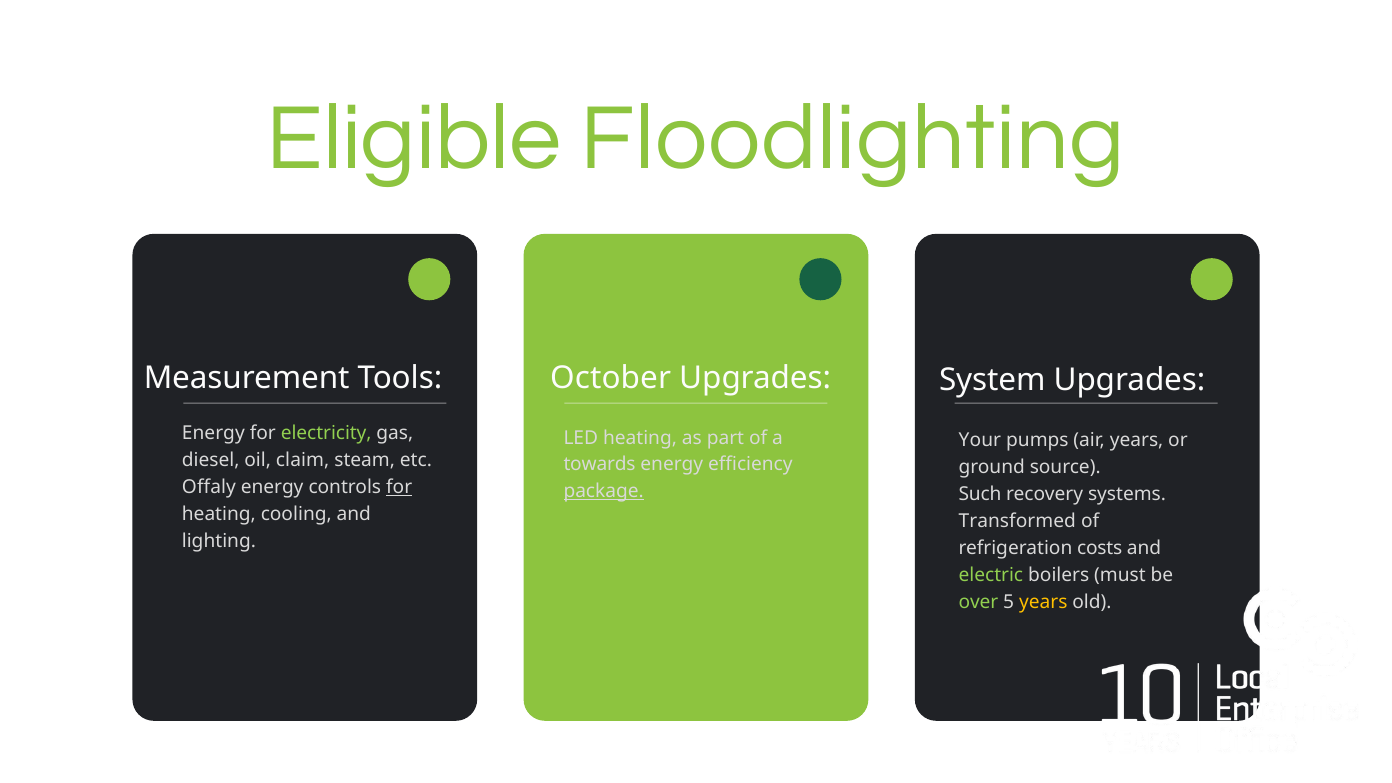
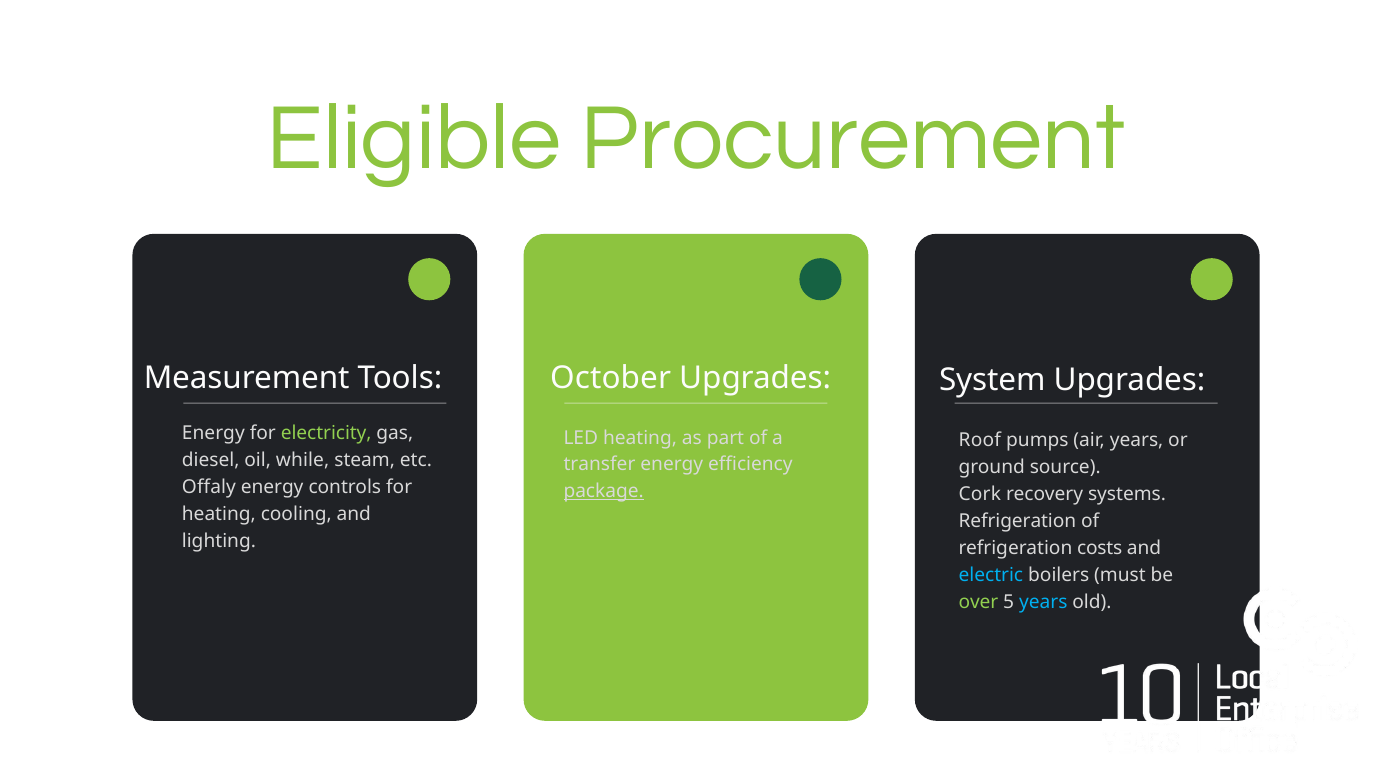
Floodlighting: Floodlighting -> Procurement
Your: Your -> Roof
claim: claim -> while
towards: towards -> transfer
for at (399, 487) underline: present -> none
Such: Such -> Cork
Transformed at (1017, 521): Transformed -> Refrigeration
electric colour: light green -> light blue
years at (1043, 602) colour: yellow -> light blue
